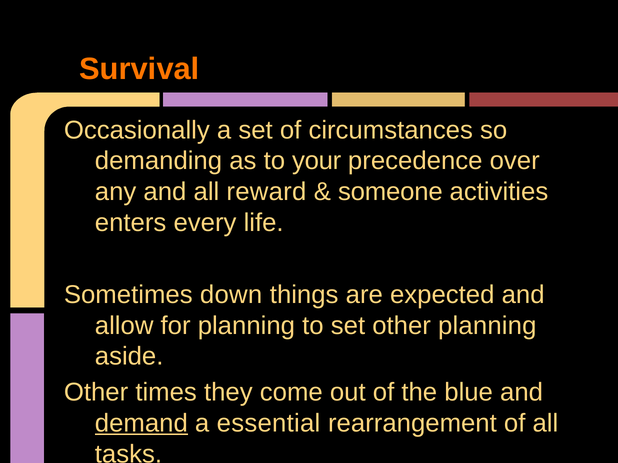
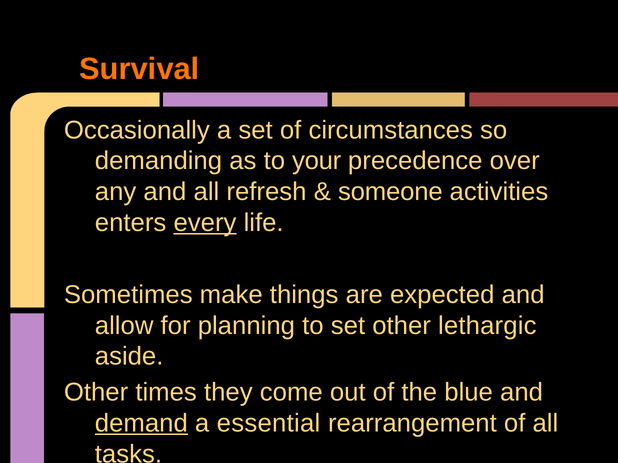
reward: reward -> refresh
every underline: none -> present
down: down -> make
other planning: planning -> lethargic
